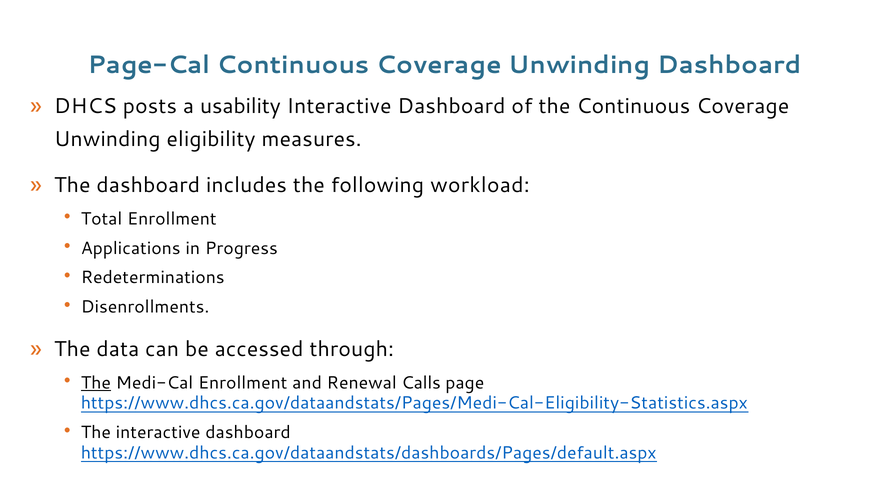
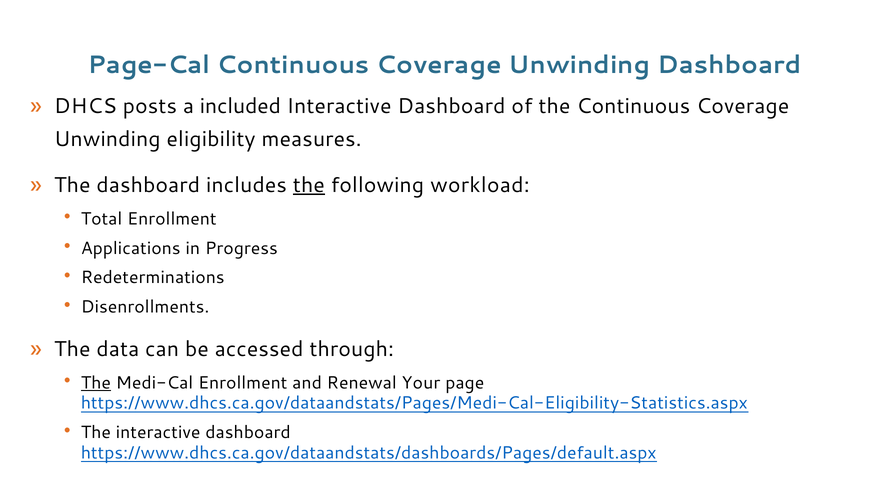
usability: usability -> included
the at (309, 185) underline: none -> present
Calls: Calls -> Your
